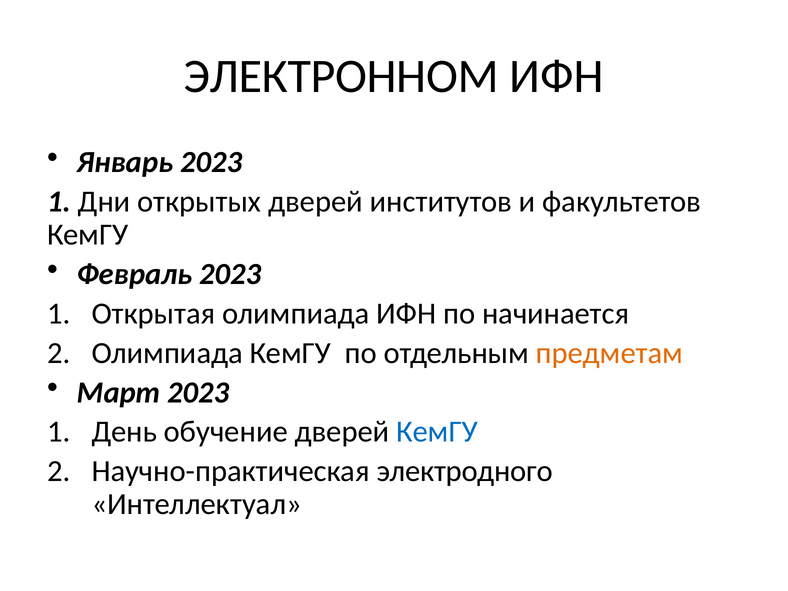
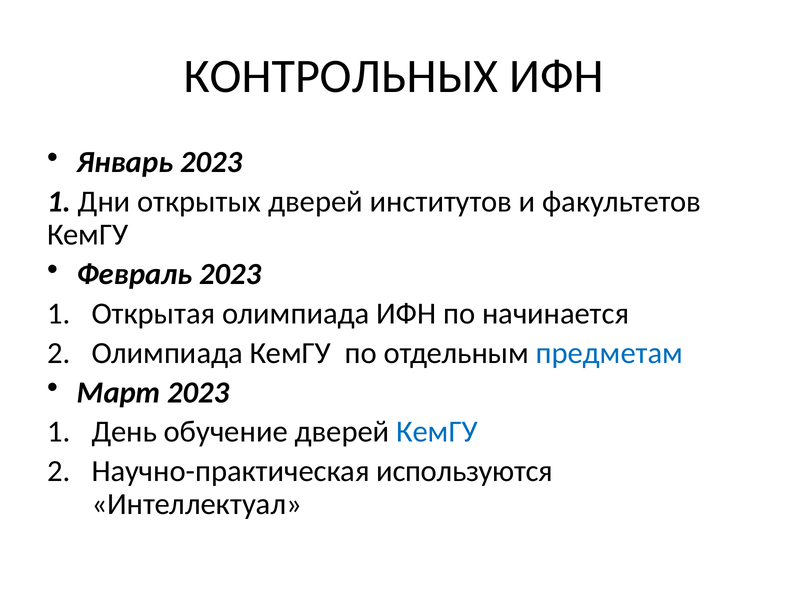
ЭЛЕКТРОННОМ: ЭЛЕКТРОННОМ -> КОНТРОЛЬНЫХ
предметам colour: orange -> blue
электродного: электродного -> используются
